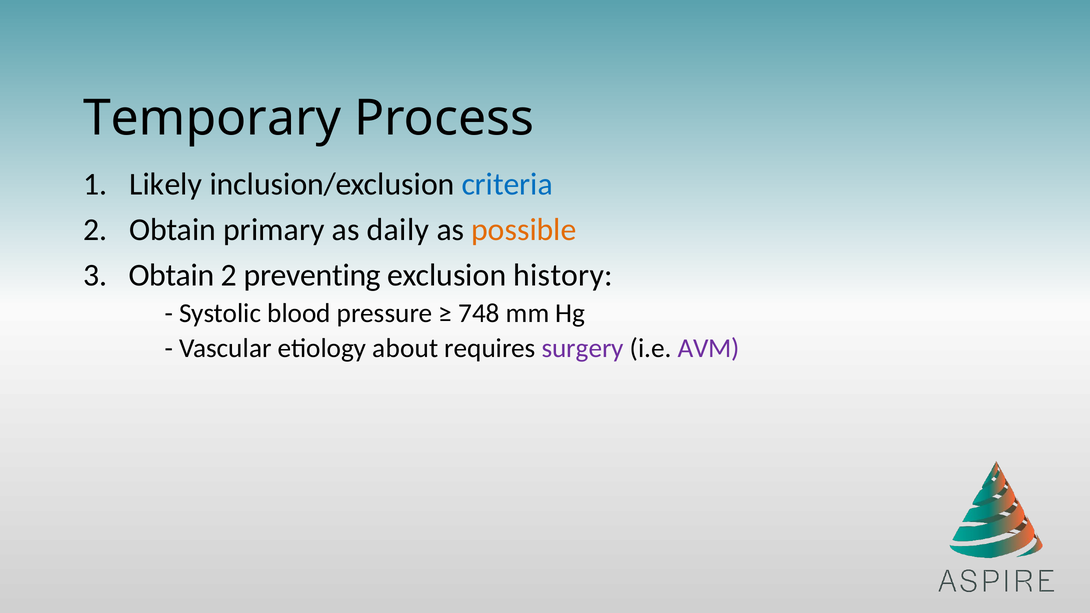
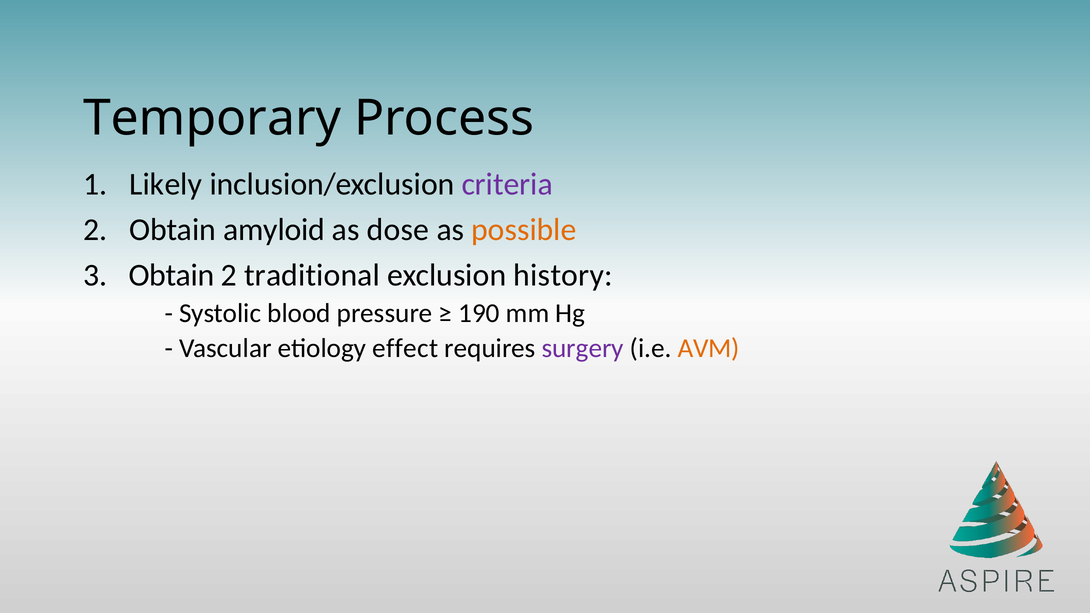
criteria colour: blue -> purple
primary: primary -> amyloid
daily: daily -> dose
preventing: preventing -> traditional
748: 748 -> 190
about: about -> effect
AVM colour: purple -> orange
